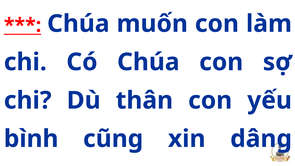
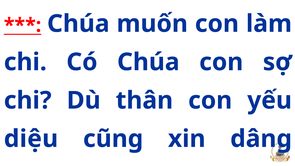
bình: bình -> diệu
